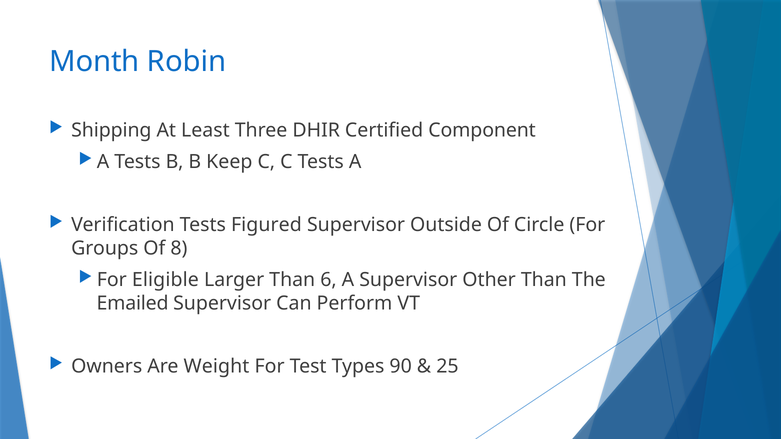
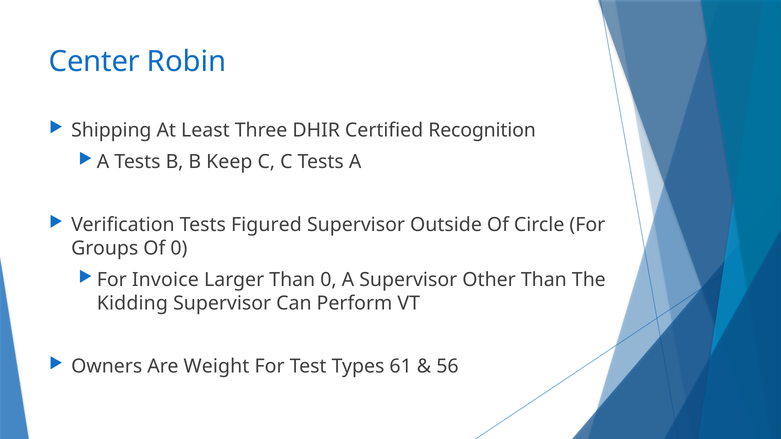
Month: Month -> Center
Component: Component -> Recognition
Of 8: 8 -> 0
Eligible: Eligible -> Invoice
Than 6: 6 -> 0
Emailed: Emailed -> Kidding
90: 90 -> 61
25: 25 -> 56
